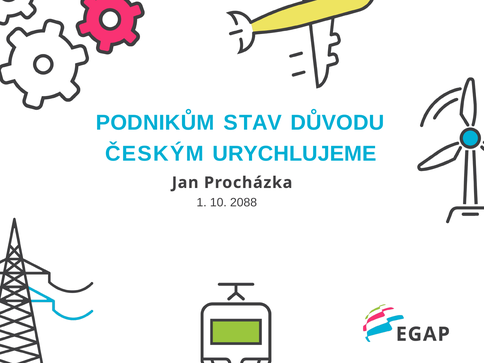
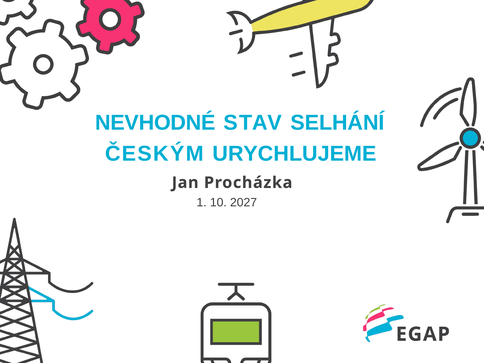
PODNIKŮM: PODNIKŮM -> NEVHODNÉ
DŮVODU: DŮVODU -> SELHÁNÍ
2088: 2088 -> 2027
